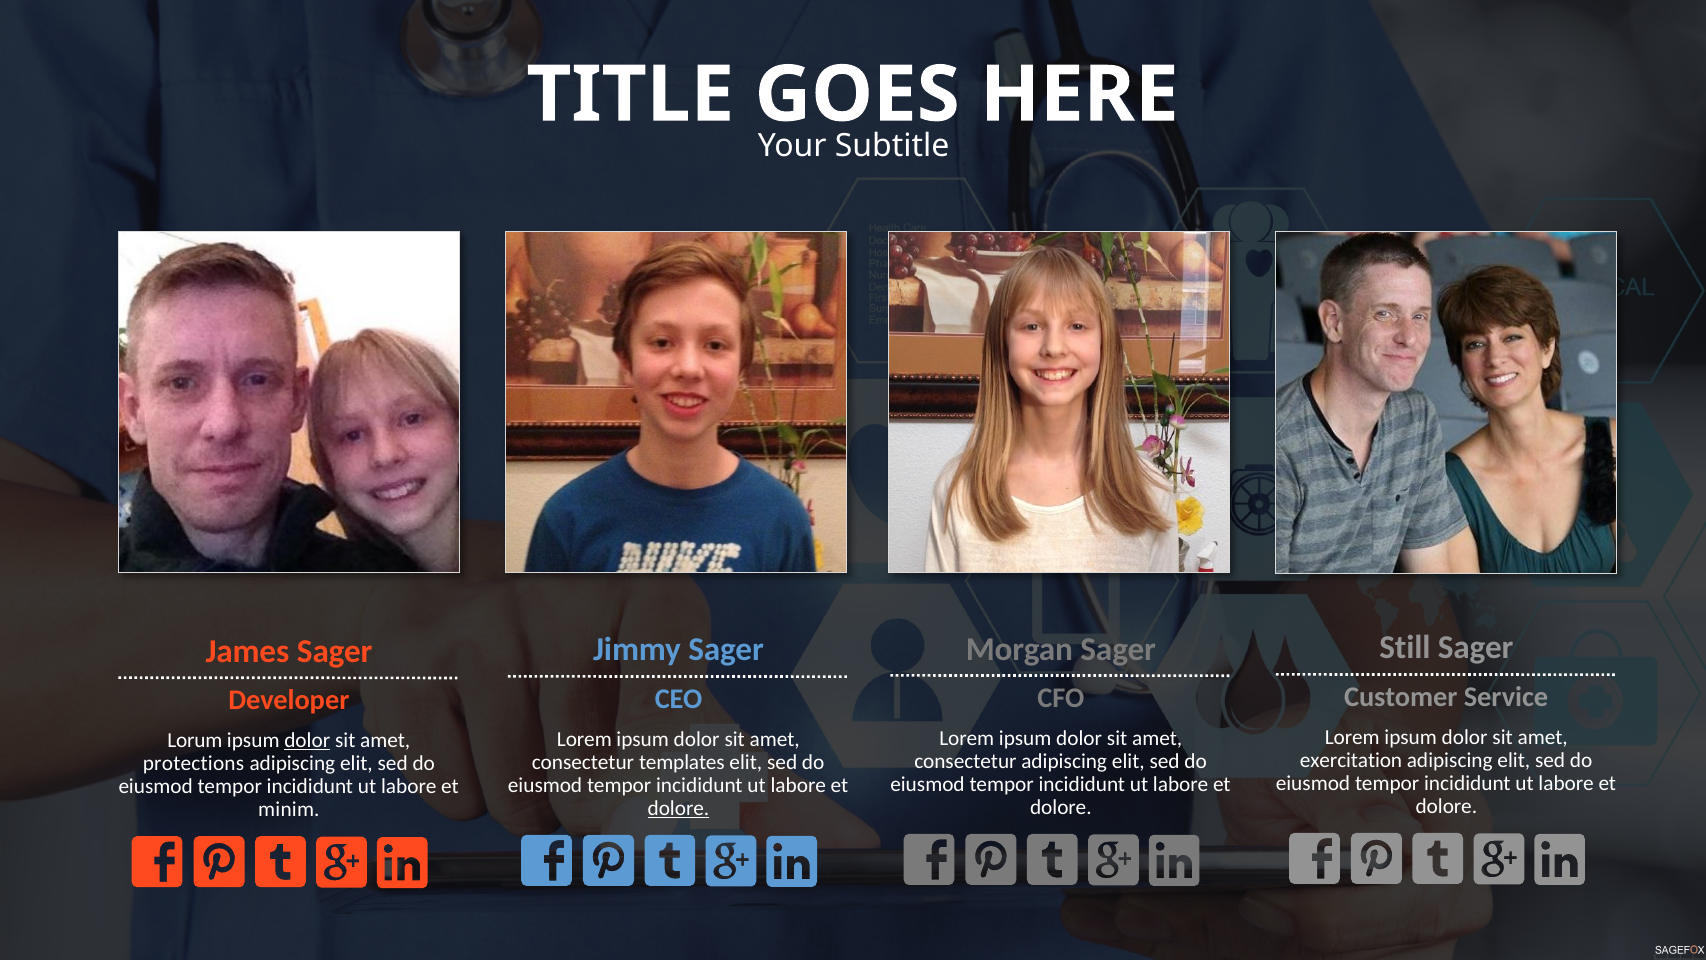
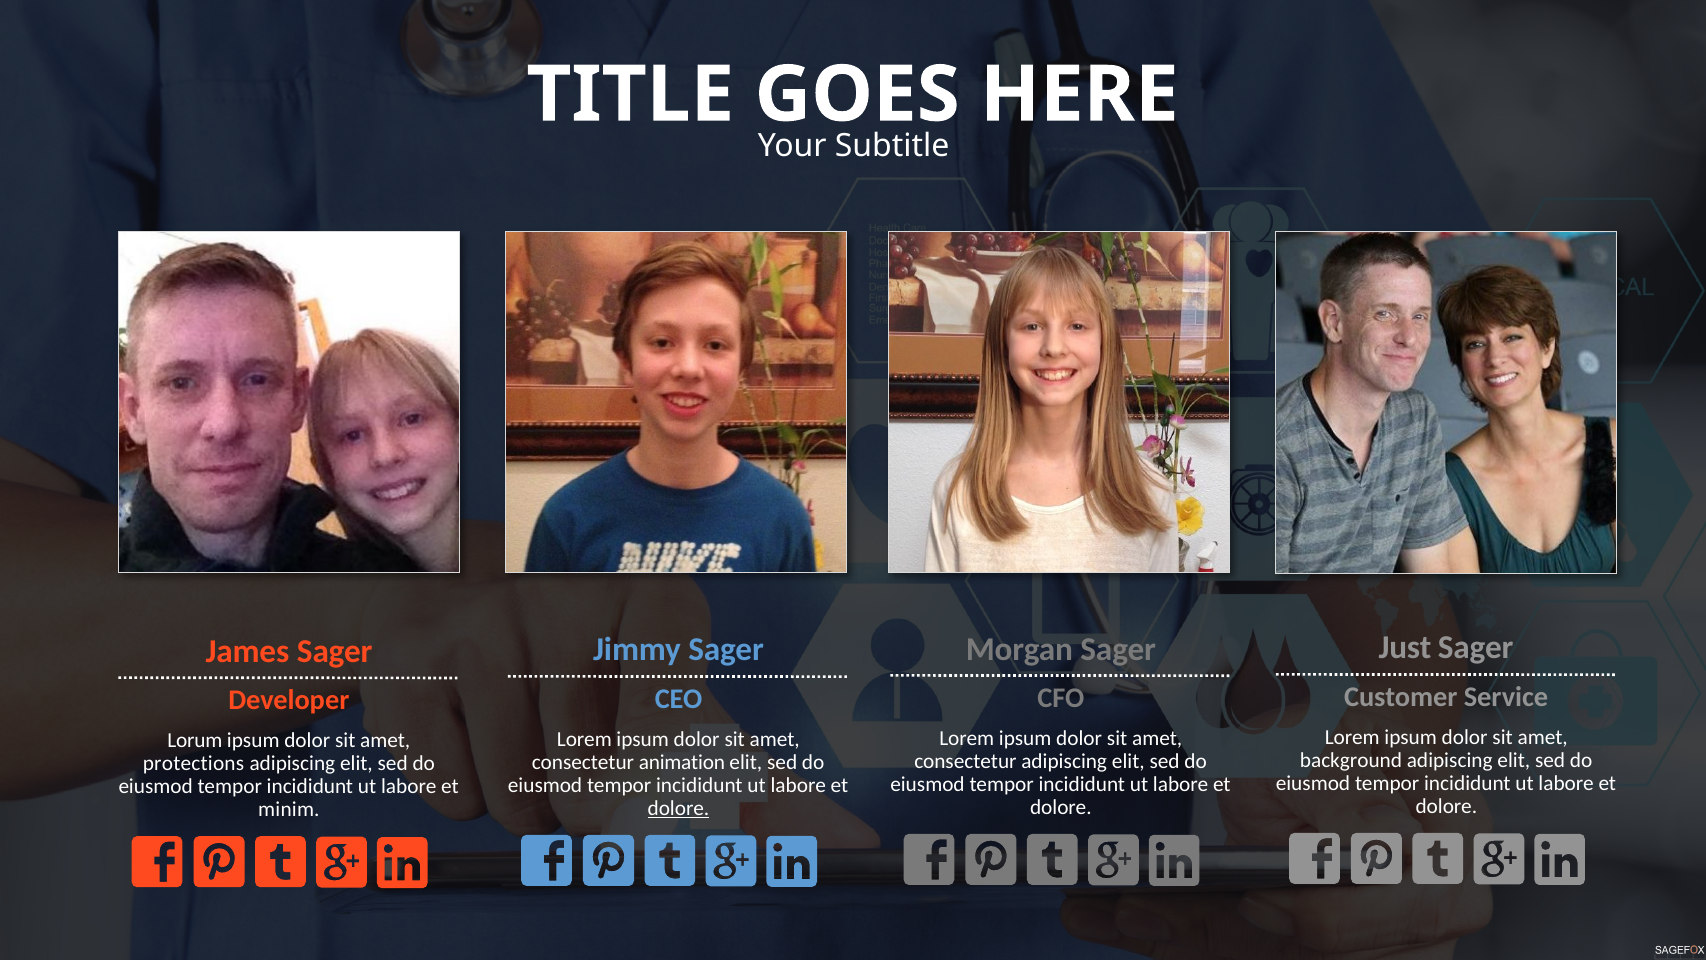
Still: Still -> Just
dolor at (307, 740) underline: present -> none
exercitation: exercitation -> background
templates: templates -> animation
